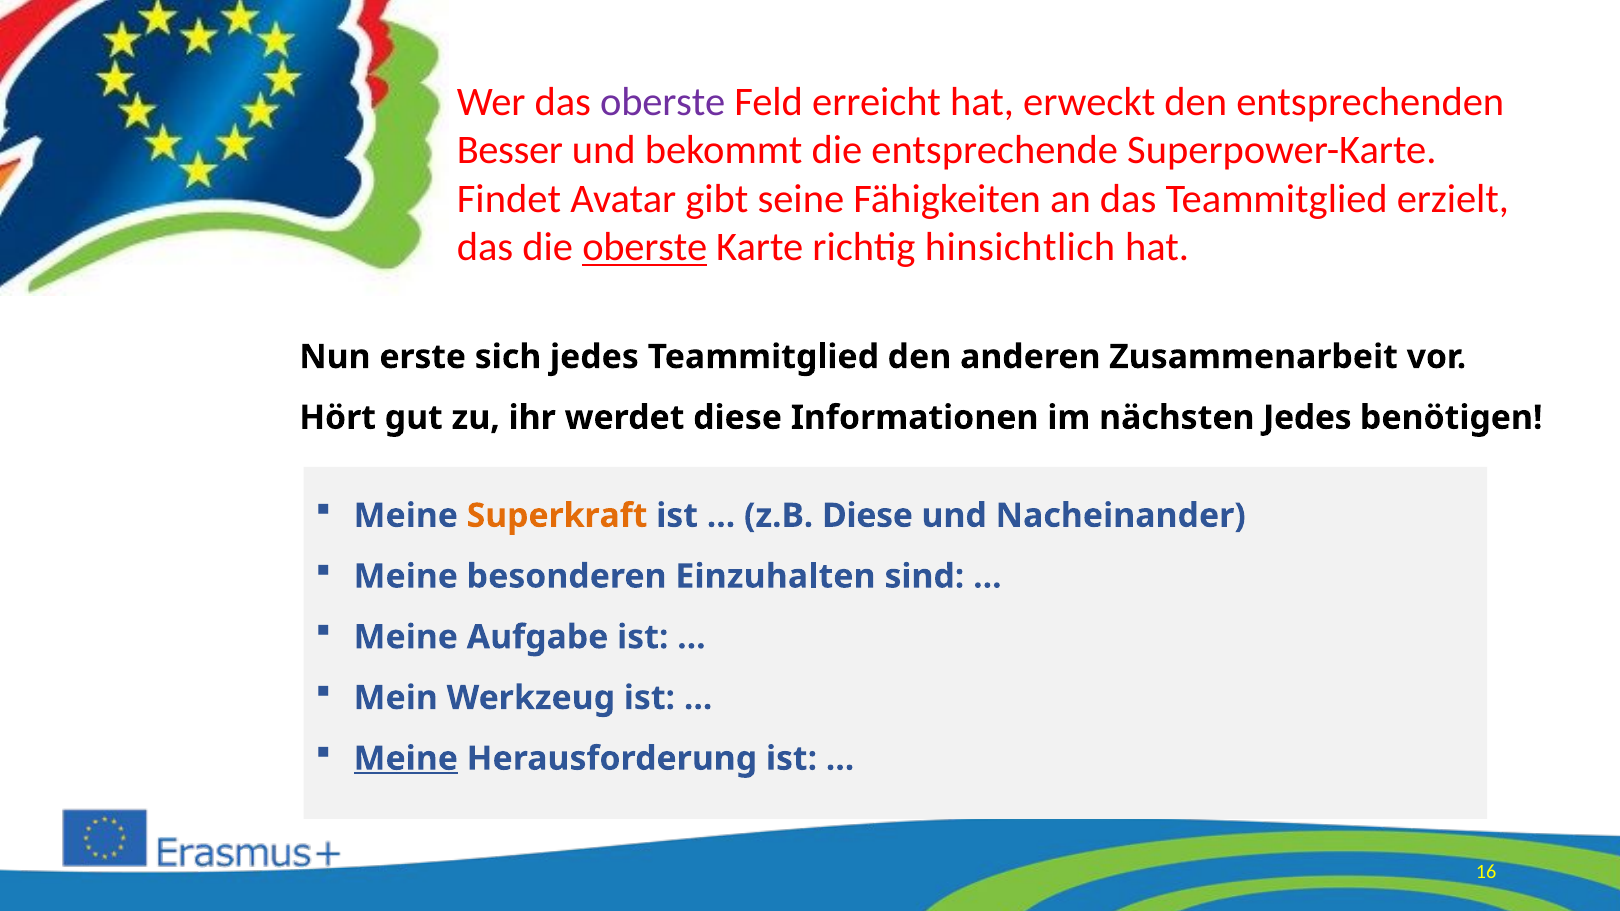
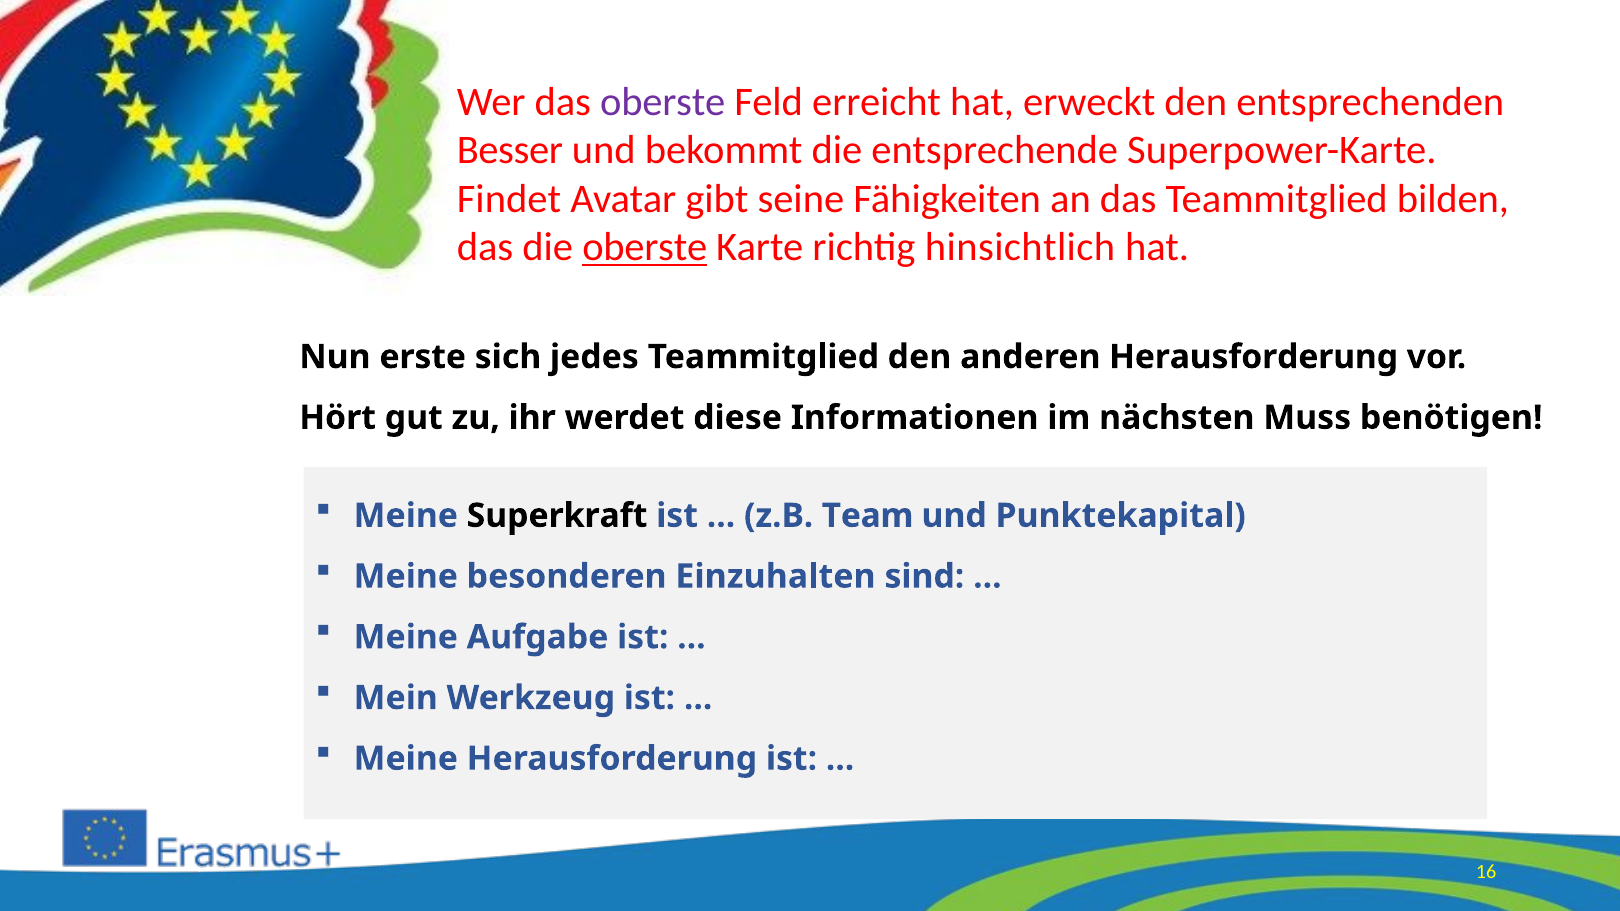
erzielt: erzielt -> bilden
anderen Zusammenarbeit: Zusammenarbeit -> Herausforderung
nächsten Jedes: Jedes -> Muss
Superkraft colour: orange -> black
z.B Diese: Diese -> Team
Nacheinander: Nacheinander -> Punktekapital
Meine at (406, 759) underline: present -> none
